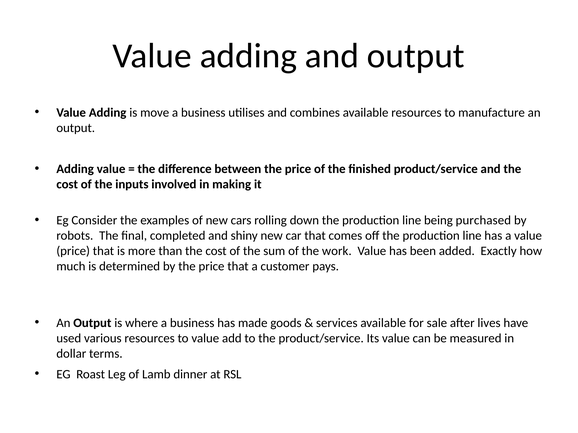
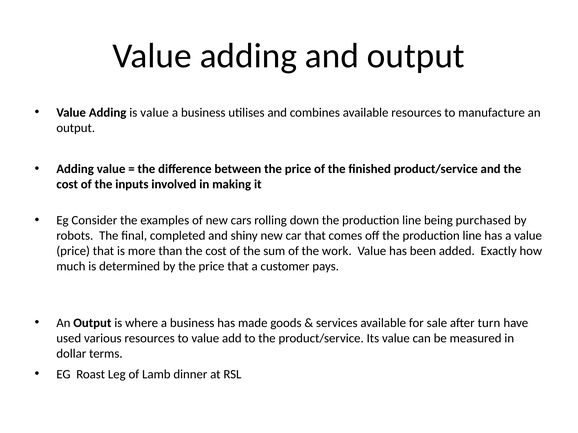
is move: move -> value
lives: lives -> turn
